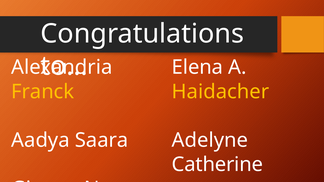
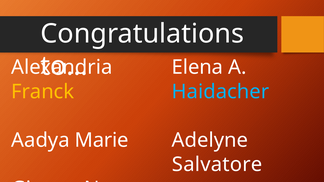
Haidacher colour: yellow -> light blue
Saara: Saara -> Marie
Catherine: Catherine -> Salvatore
